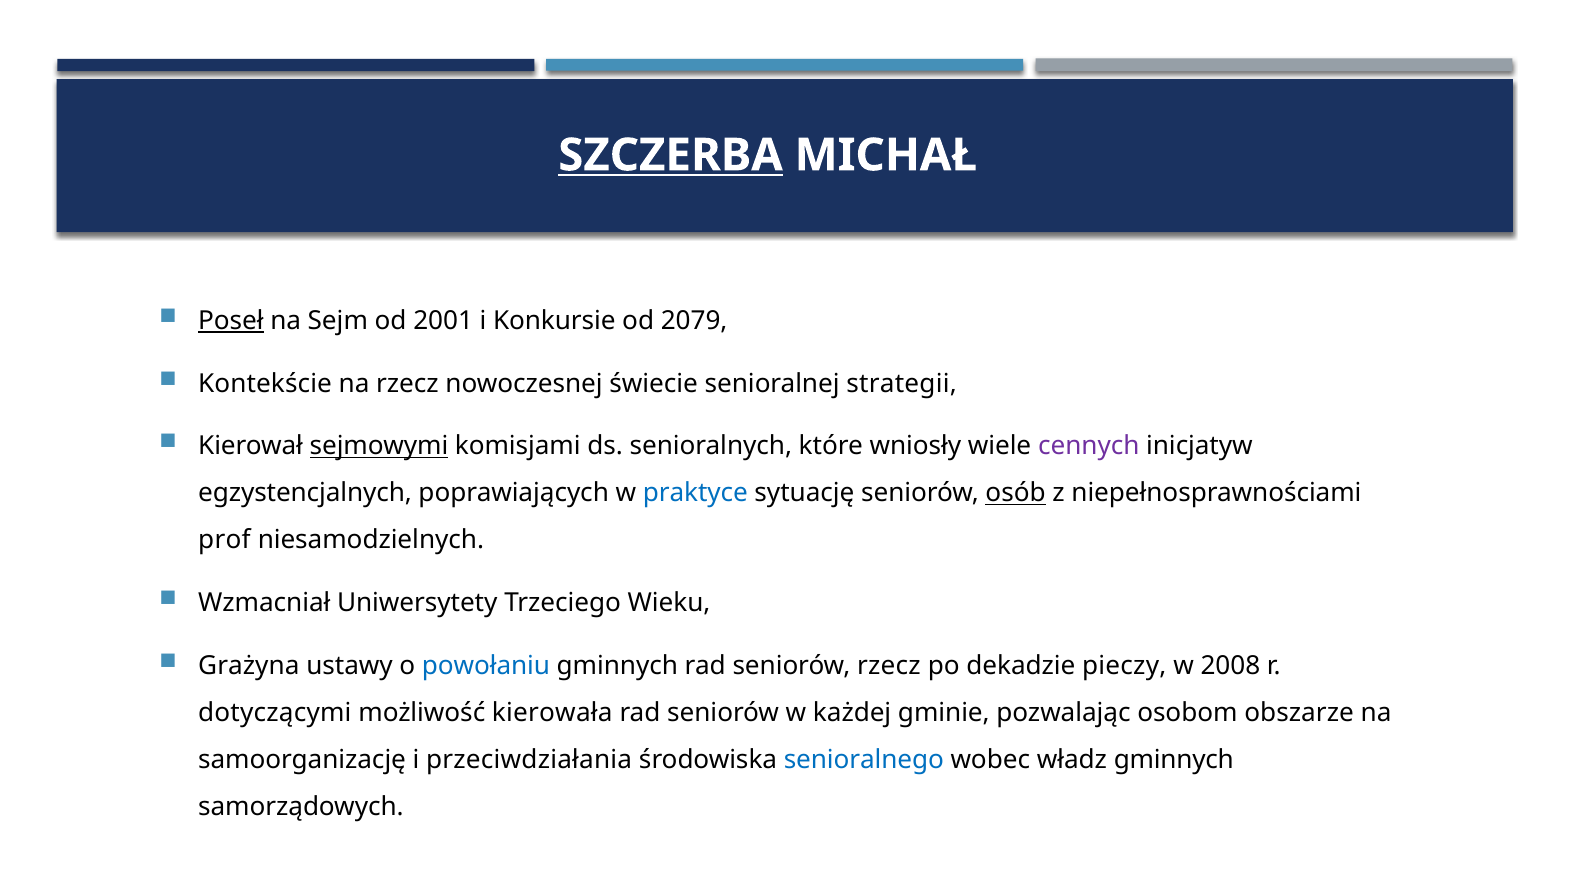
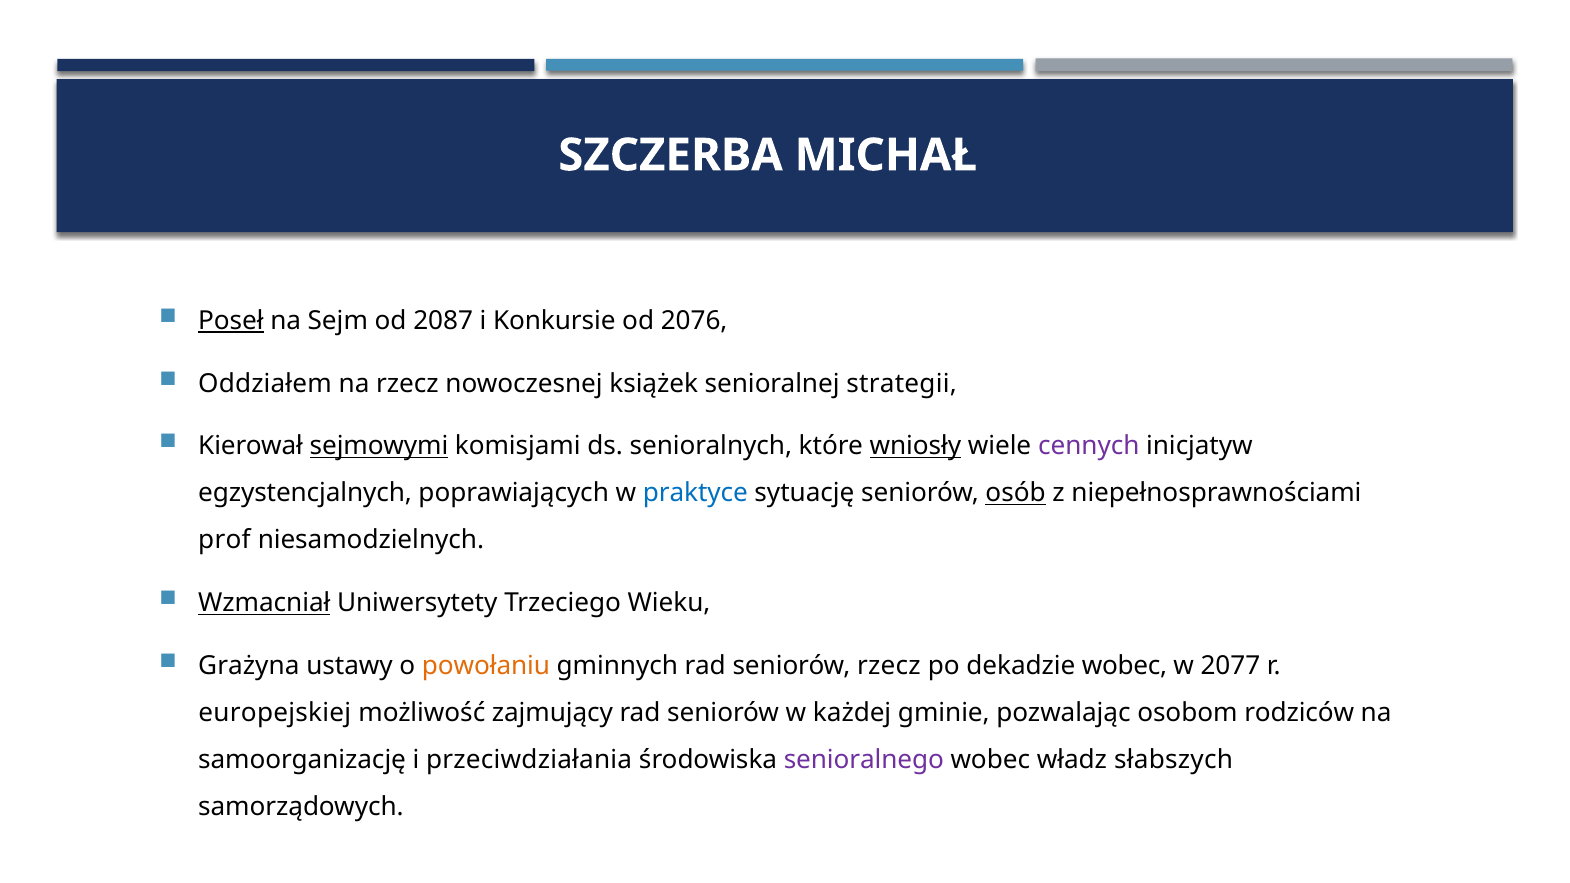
SZCZERBA underline: present -> none
2001: 2001 -> 2087
2079: 2079 -> 2076
Kontekście: Kontekście -> Oddziałem
świecie: świecie -> książek
wniosły underline: none -> present
Wzmacniał underline: none -> present
powołaniu colour: blue -> orange
dekadzie pieczy: pieczy -> wobec
2008: 2008 -> 2077
dotyczącymi: dotyczącymi -> europejskiej
kierowała: kierowała -> zajmujący
obszarze: obszarze -> rodziców
senioralnego colour: blue -> purple
władz gminnych: gminnych -> słabszych
